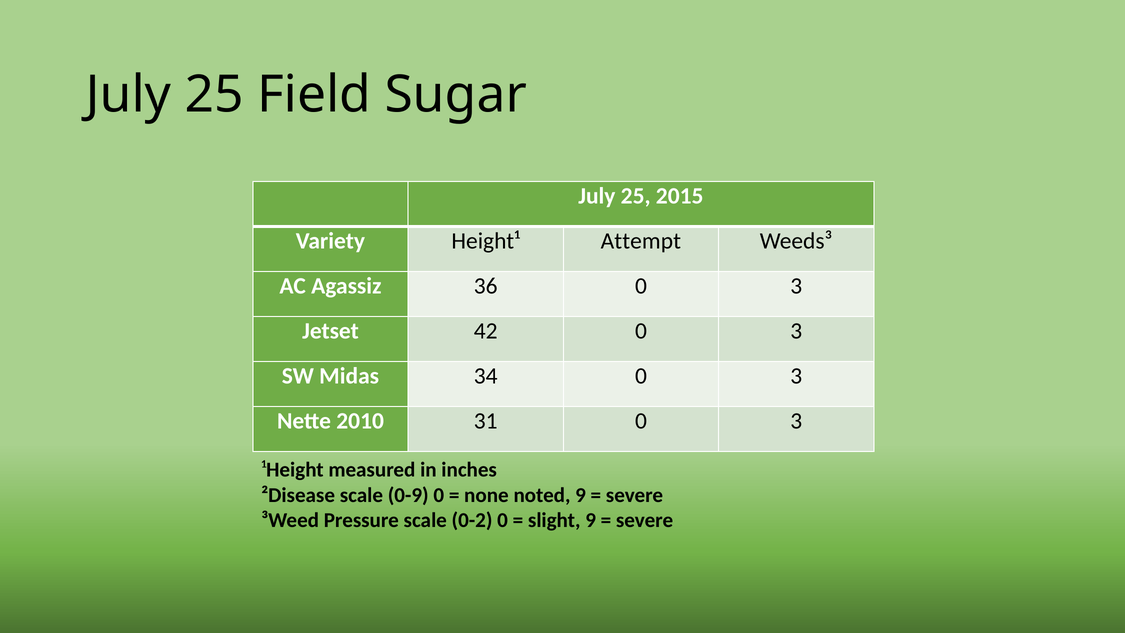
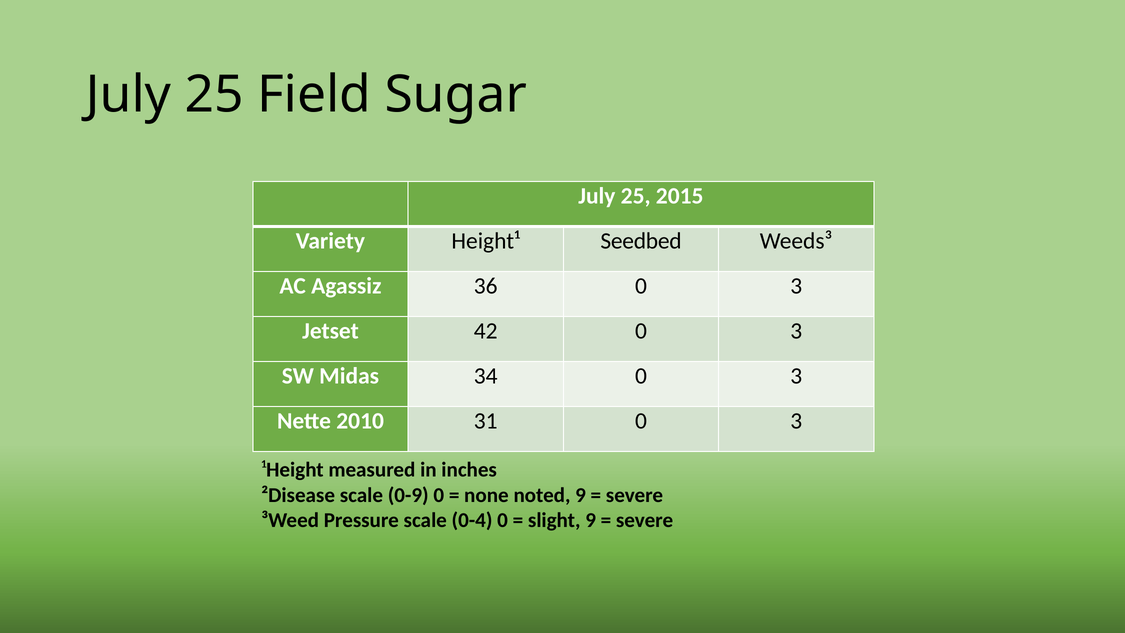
Attempt: Attempt -> Seedbed
0-2: 0-2 -> 0-4
